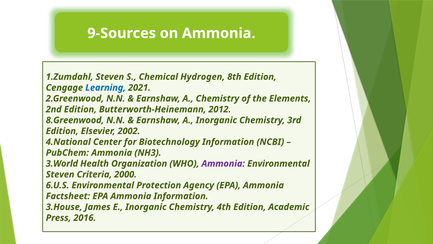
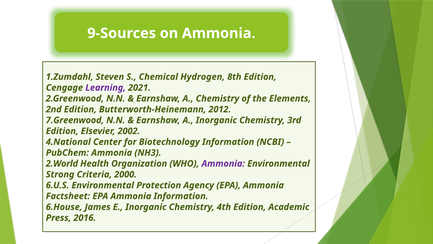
Learning colour: blue -> purple
8.Greenwood: 8.Greenwood -> 7.Greenwood
3.World: 3.World -> 2.World
Steven at (60, 174): Steven -> Strong
3.House: 3.House -> 6.House
